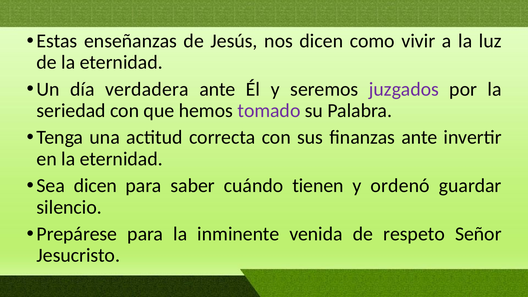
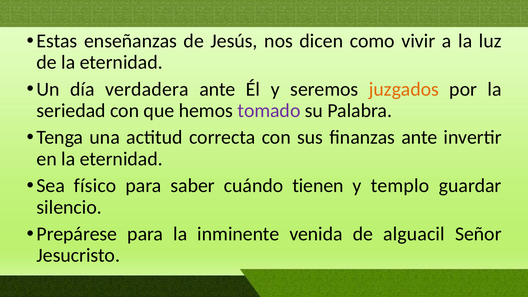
juzgados colour: purple -> orange
Sea dicen: dicen -> físico
ordenó: ordenó -> templo
respeto: respeto -> alguacil
